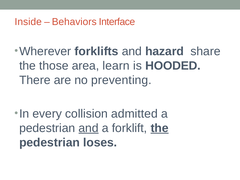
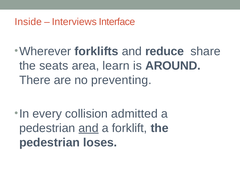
Behaviors: Behaviors -> Interviews
hazard: hazard -> reduce
those: those -> seats
HOODED: HOODED -> AROUND
the at (160, 128) underline: present -> none
